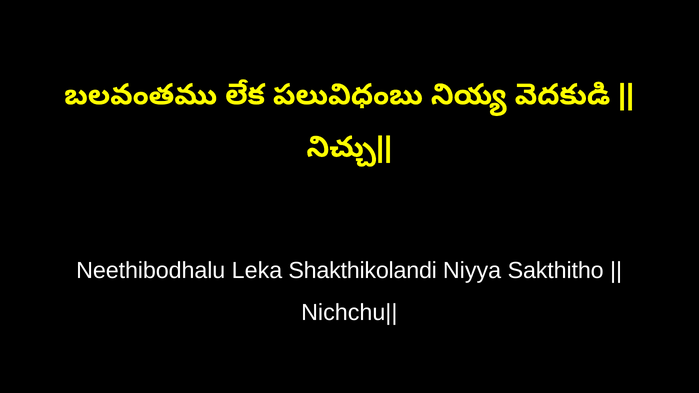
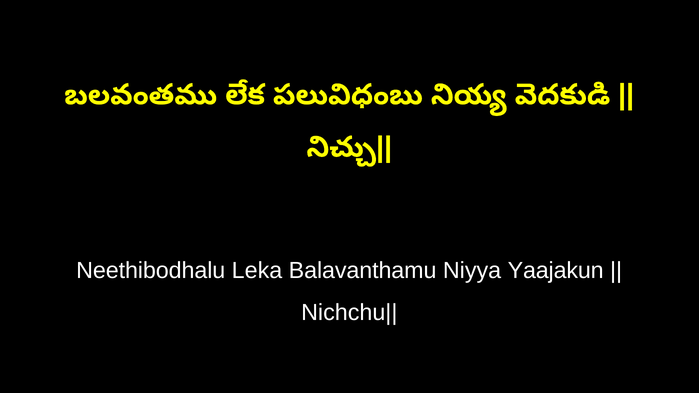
Shakthikolandi: Shakthikolandi -> Balavanthamu
Sakthitho: Sakthitho -> Yaajakun
